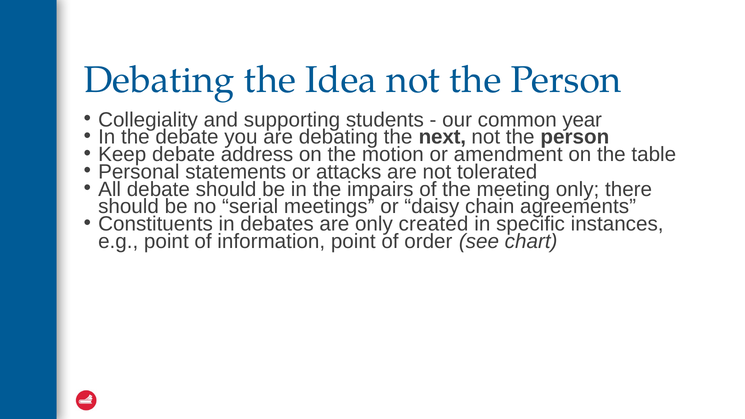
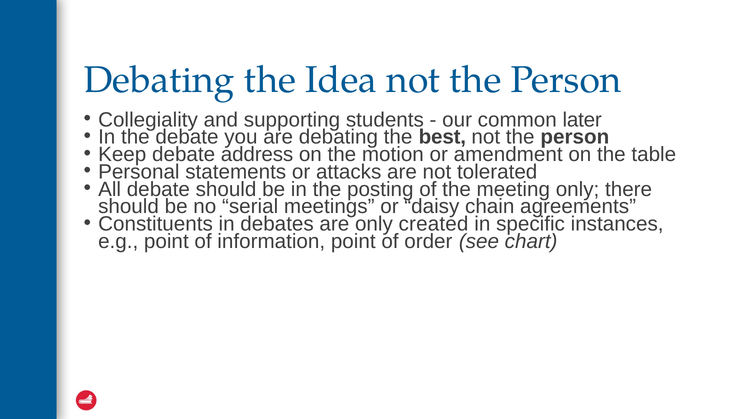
year: year -> later
next: next -> best
impairs: impairs -> posting
